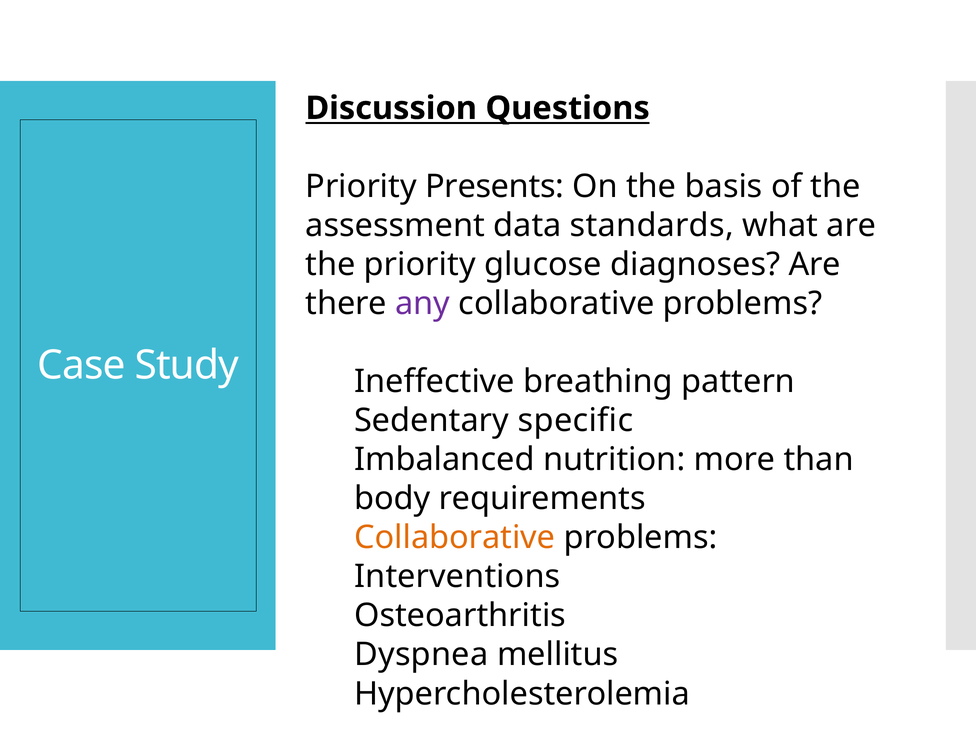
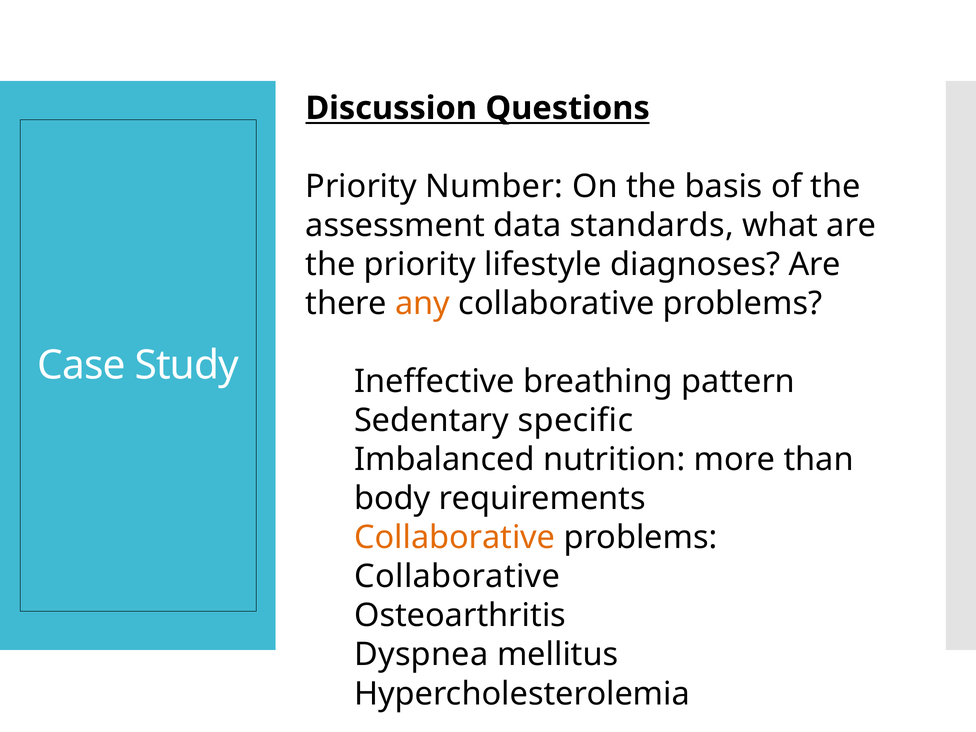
Presents: Presents -> Number
glucose: glucose -> lifestyle
any colour: purple -> orange
Interventions at (457, 577): Interventions -> Collaborative
